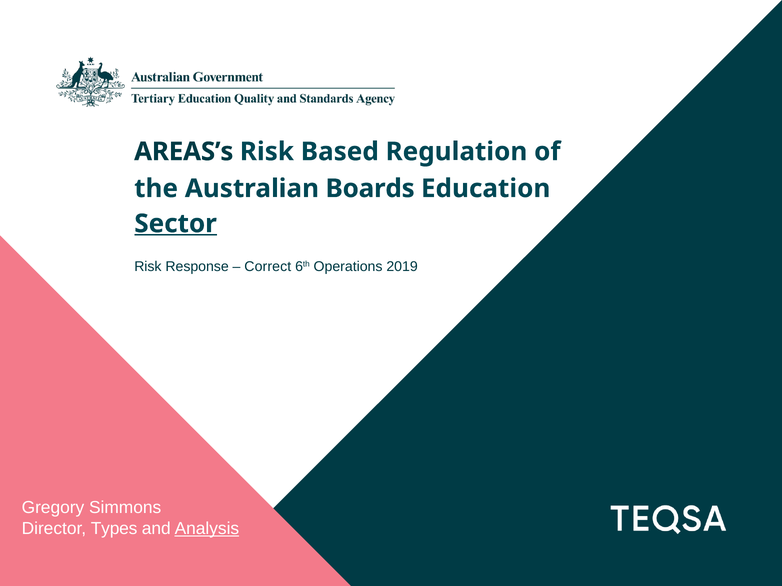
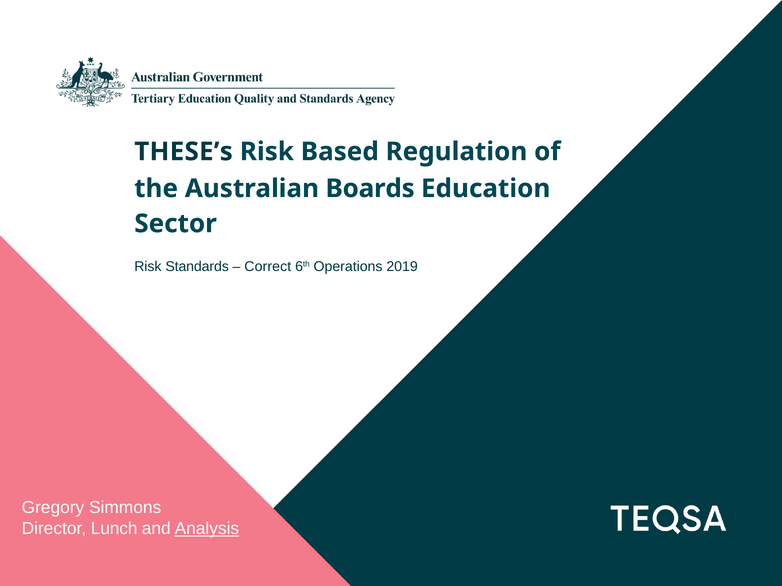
AREAS’s: AREAS’s -> THESE’s
Sector underline: present -> none
Response: Response -> Standards
Types: Types -> Lunch
